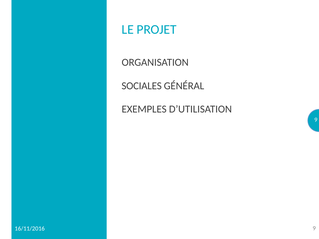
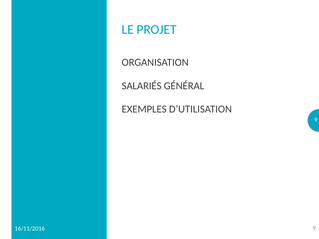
SOCIALES: SOCIALES -> SALARIÉS
